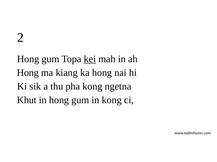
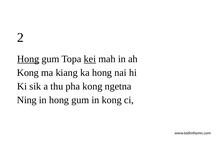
Hong at (28, 59) underline: none -> present
Hong at (28, 73): Hong -> Kong
Khut: Khut -> Ning
